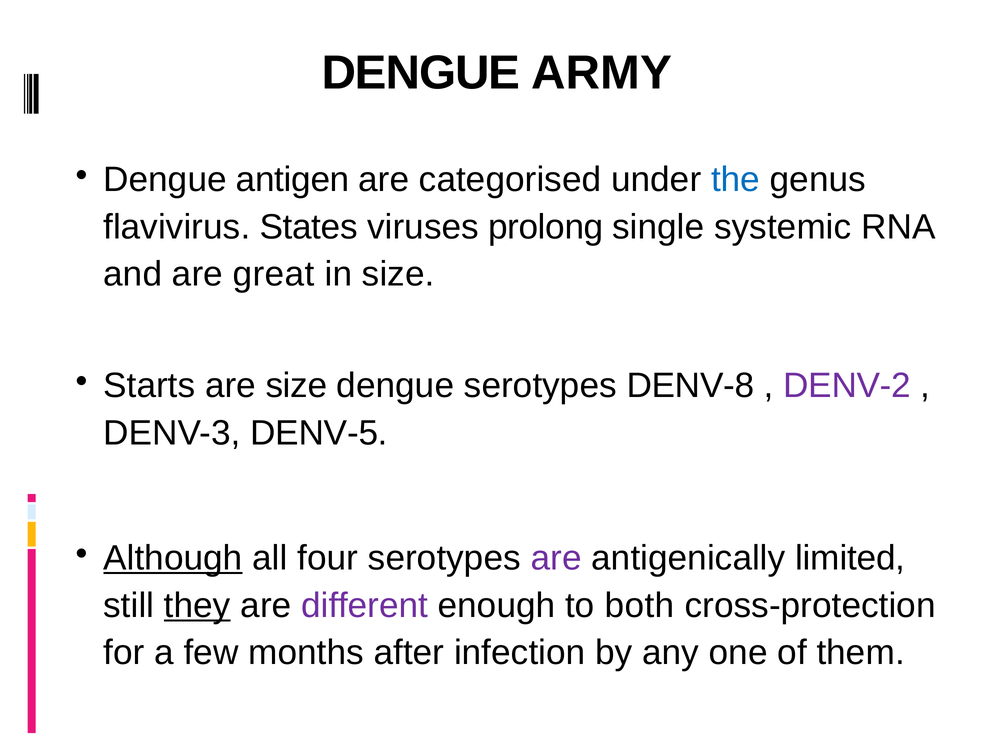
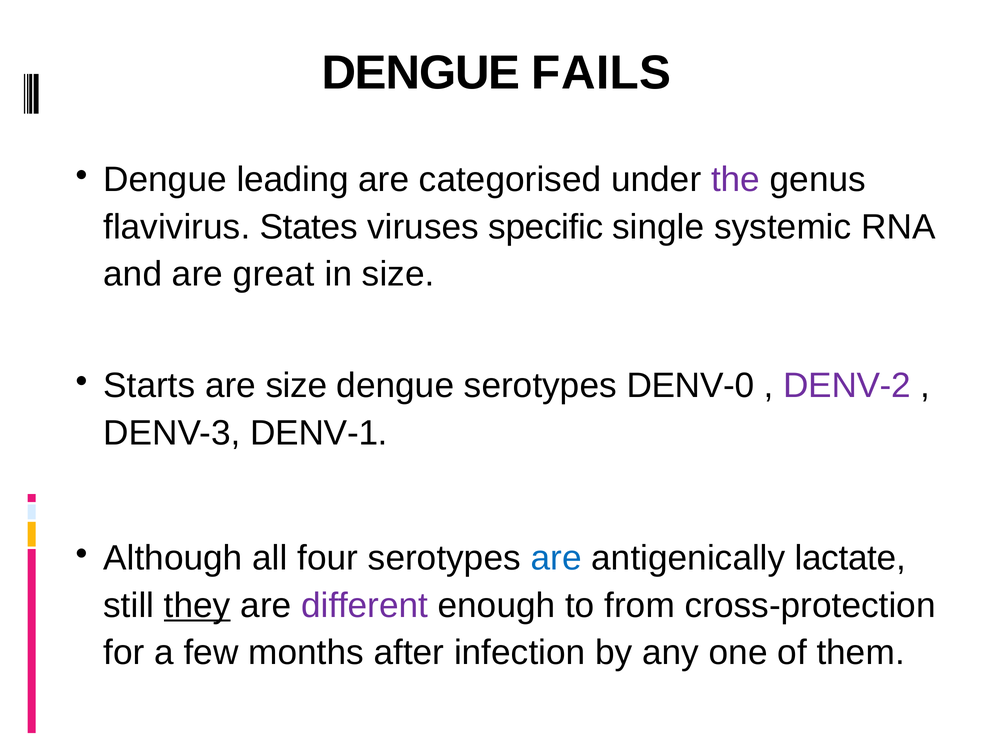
ARMY: ARMY -> FAILS
antigen: antigen -> leading
the colour: blue -> purple
prolong: prolong -> specific
DENV-8: DENV-8 -> DENV-0
DENV-5: DENV-5 -> DENV-1
Although underline: present -> none
are at (556, 558) colour: purple -> blue
limited: limited -> lactate
both: both -> from
